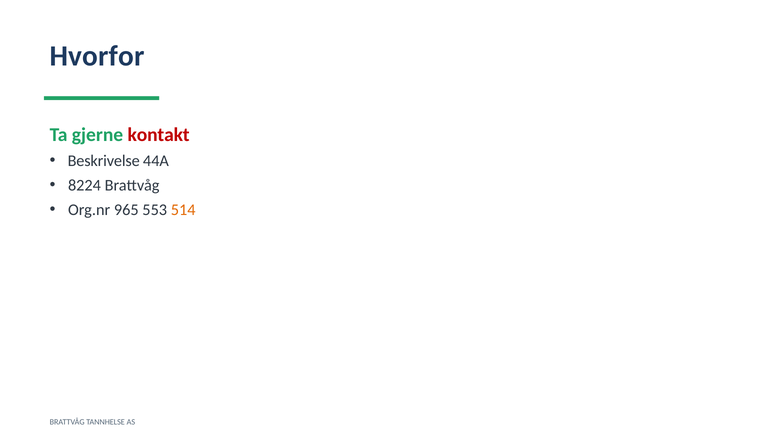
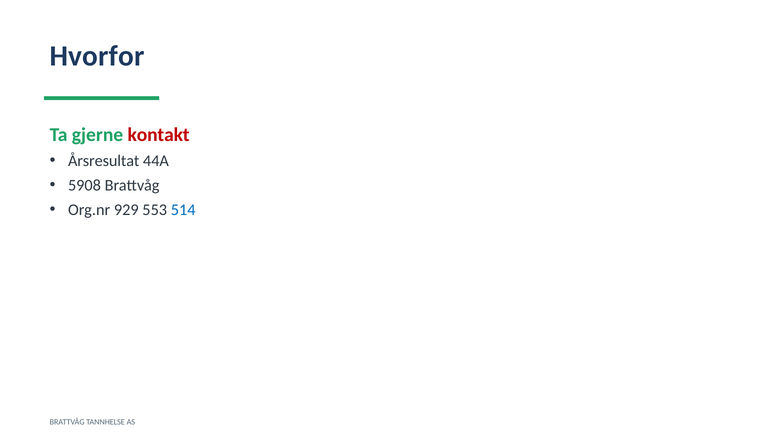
Beskrivelse: Beskrivelse -> Årsresultat
8224: 8224 -> 5908
965: 965 -> 929
514 colour: orange -> blue
